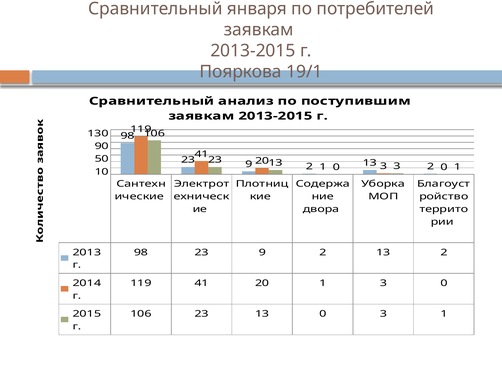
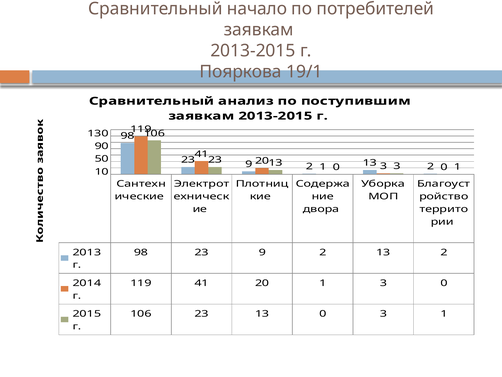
января: января -> начало
